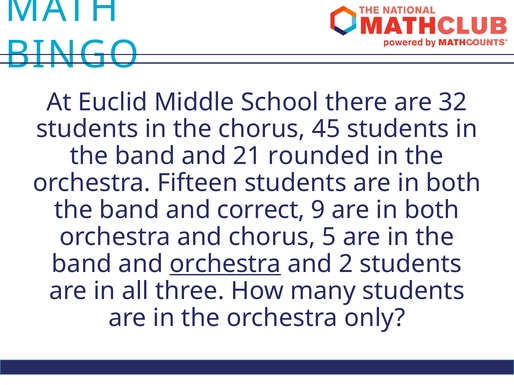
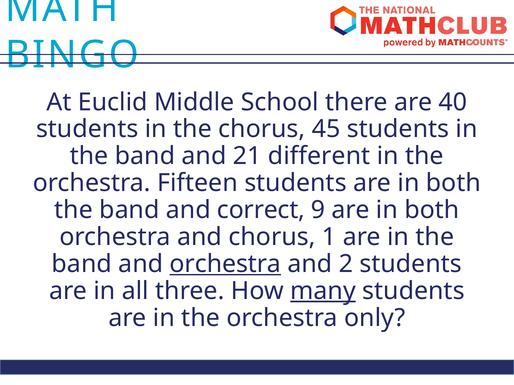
32: 32 -> 40
rounded: rounded -> different
5: 5 -> 1
many underline: none -> present
